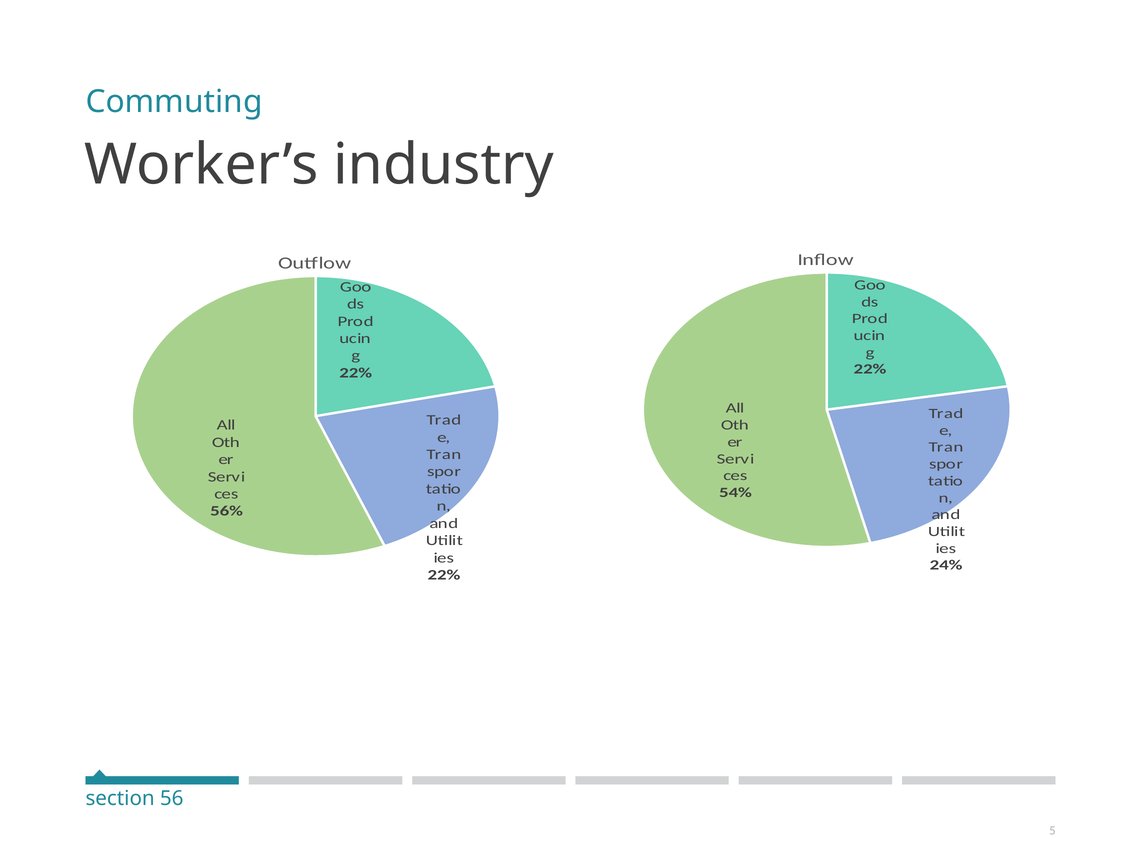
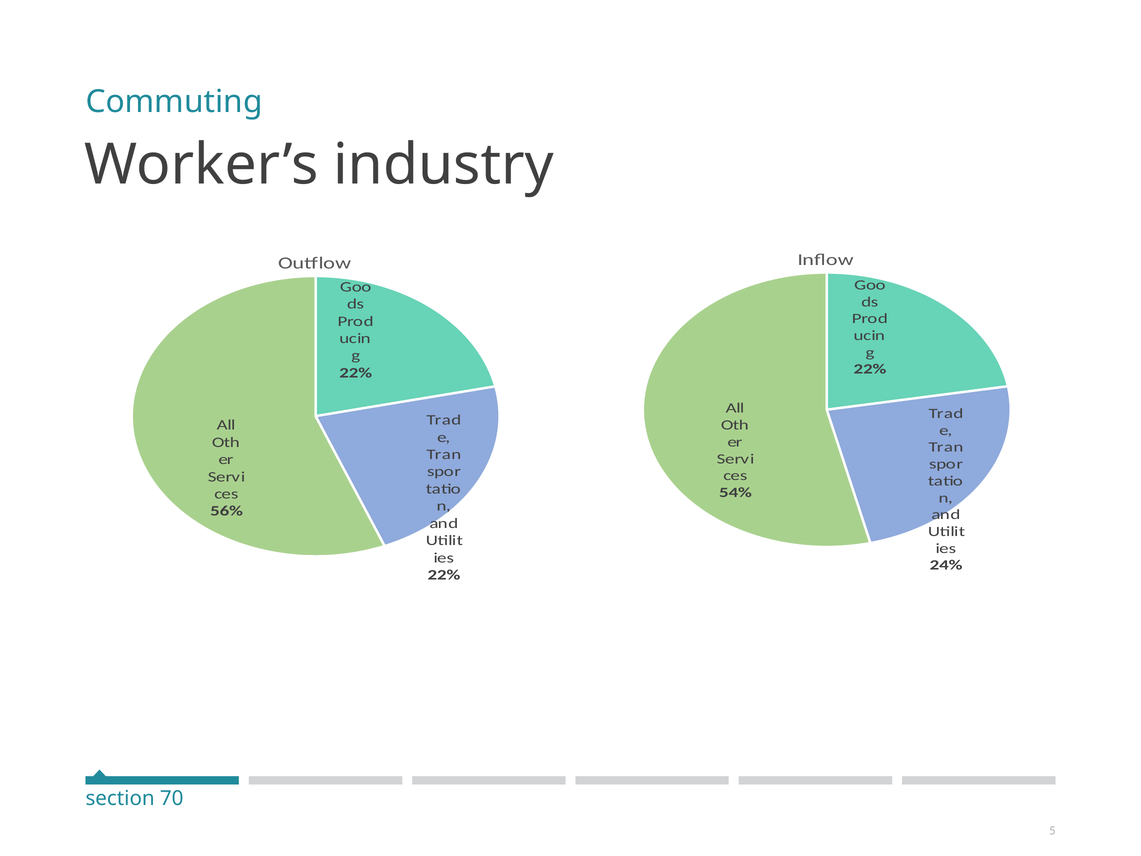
56: 56 -> 70
